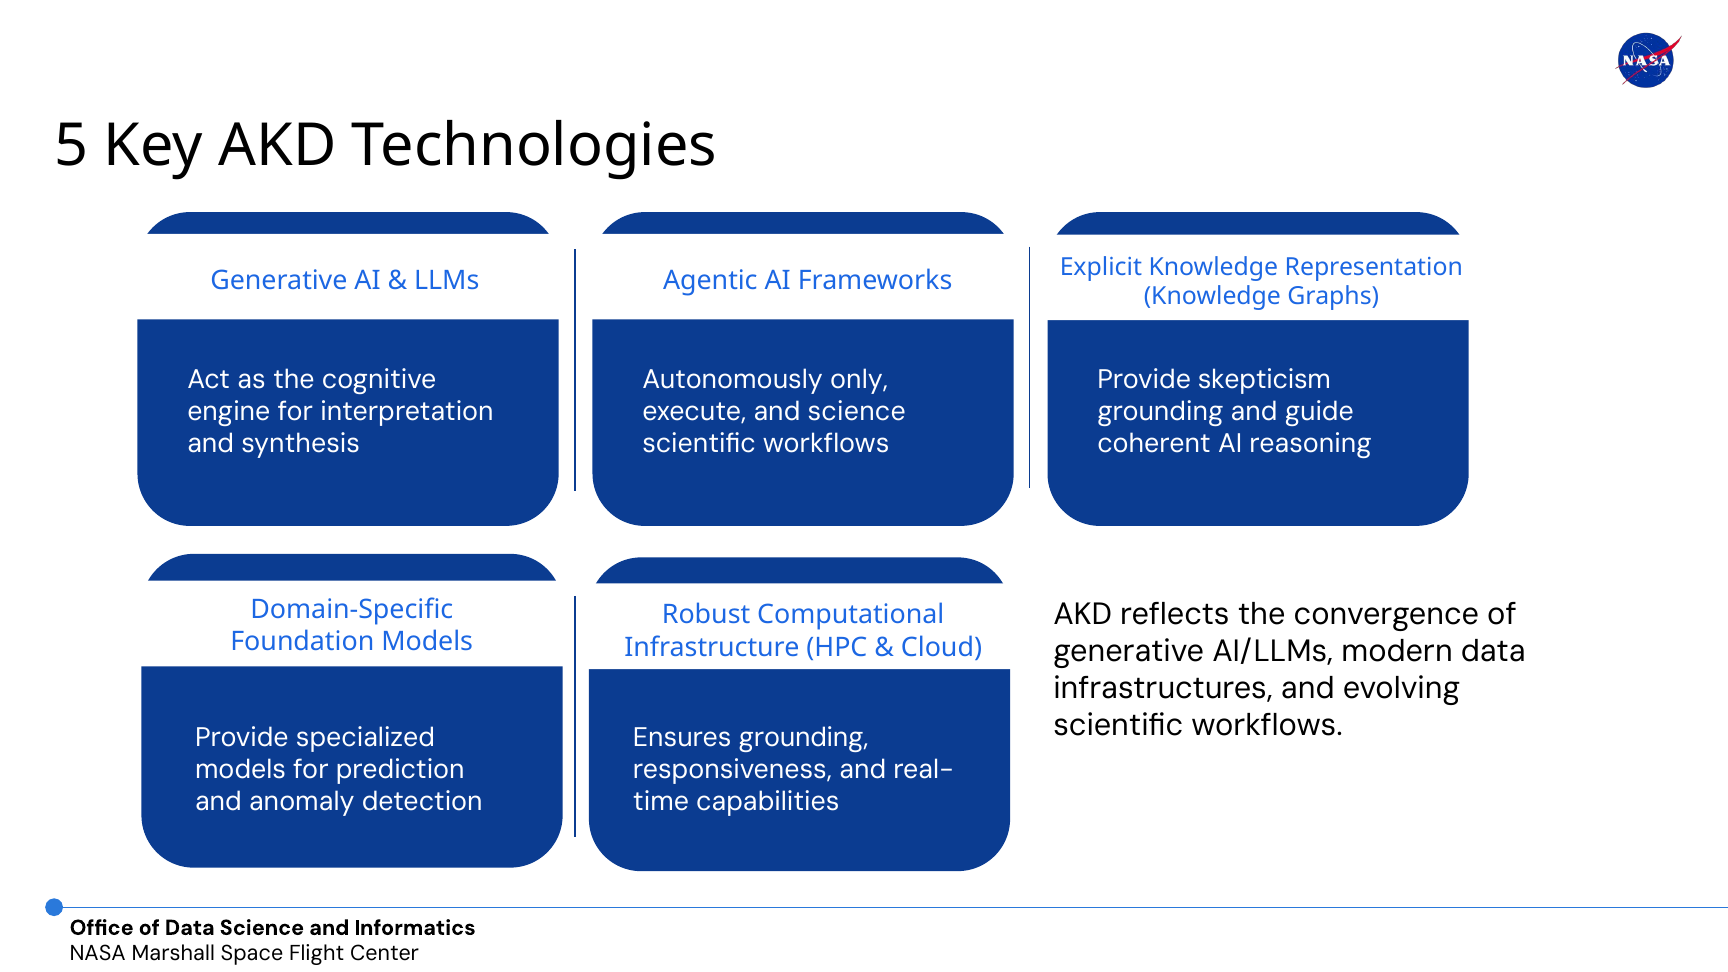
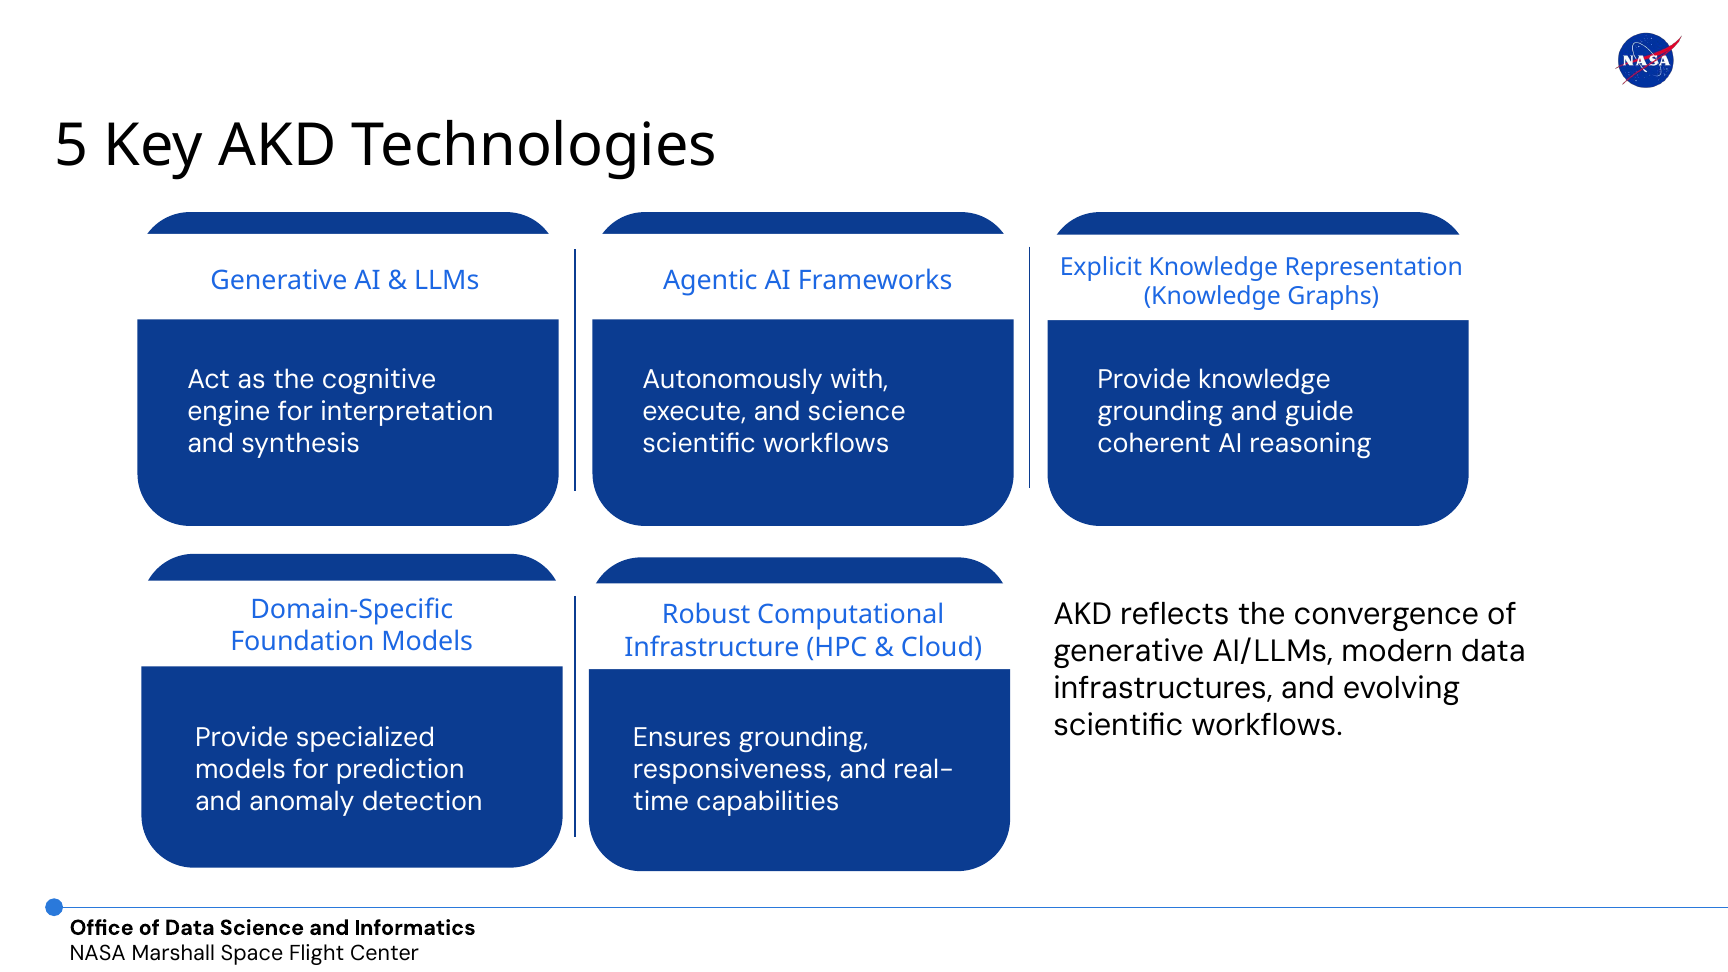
only: only -> with
Provide skepticism: skepticism -> knowledge
